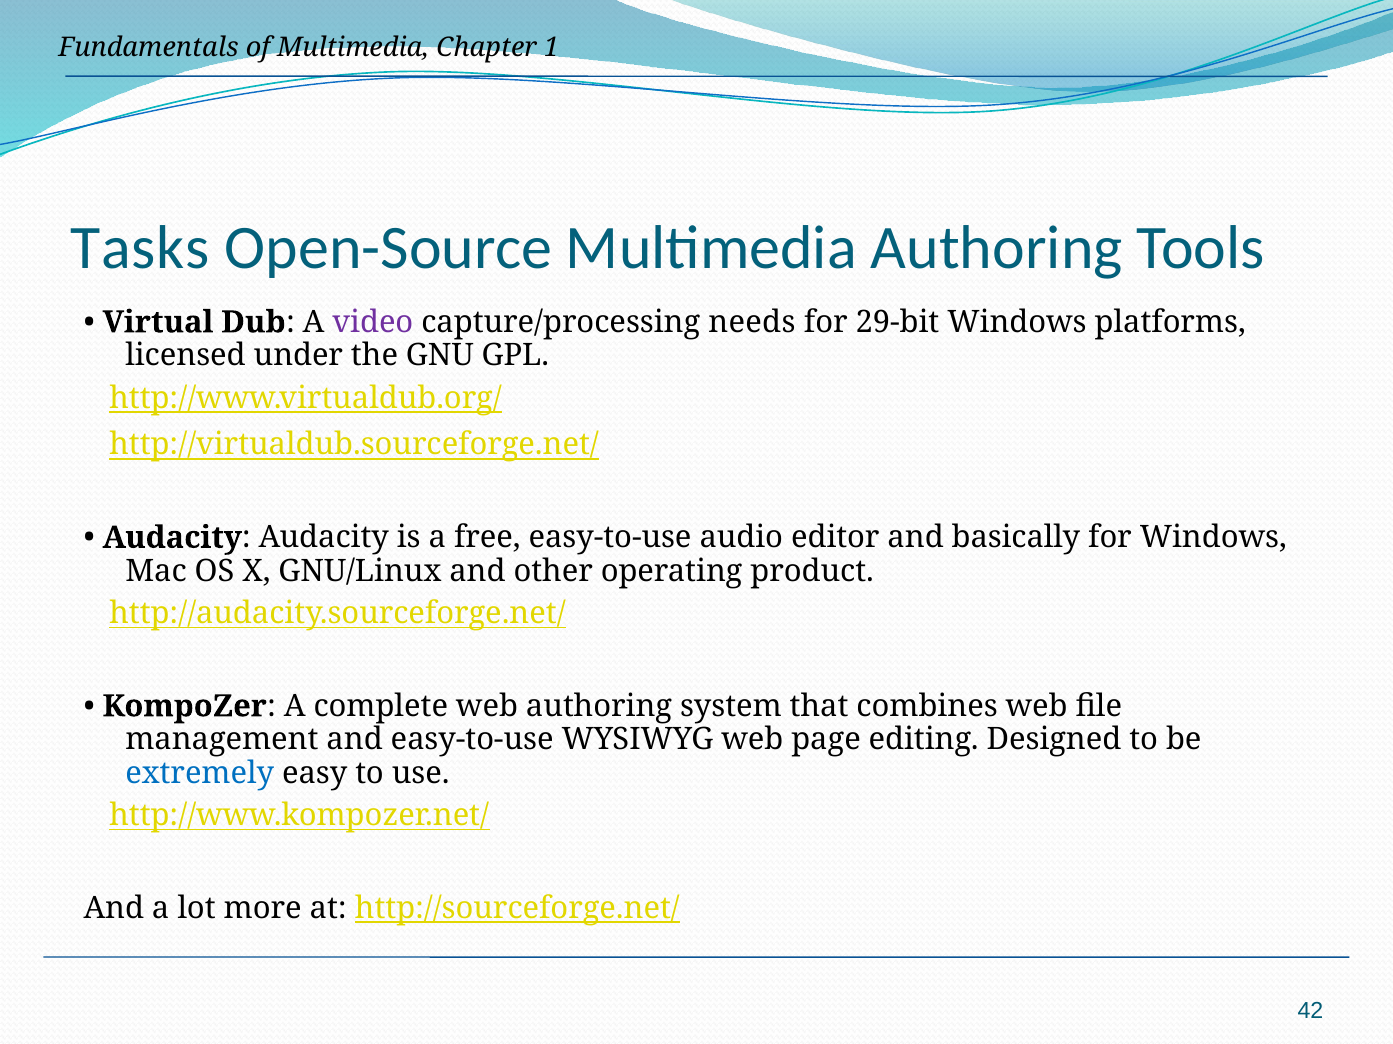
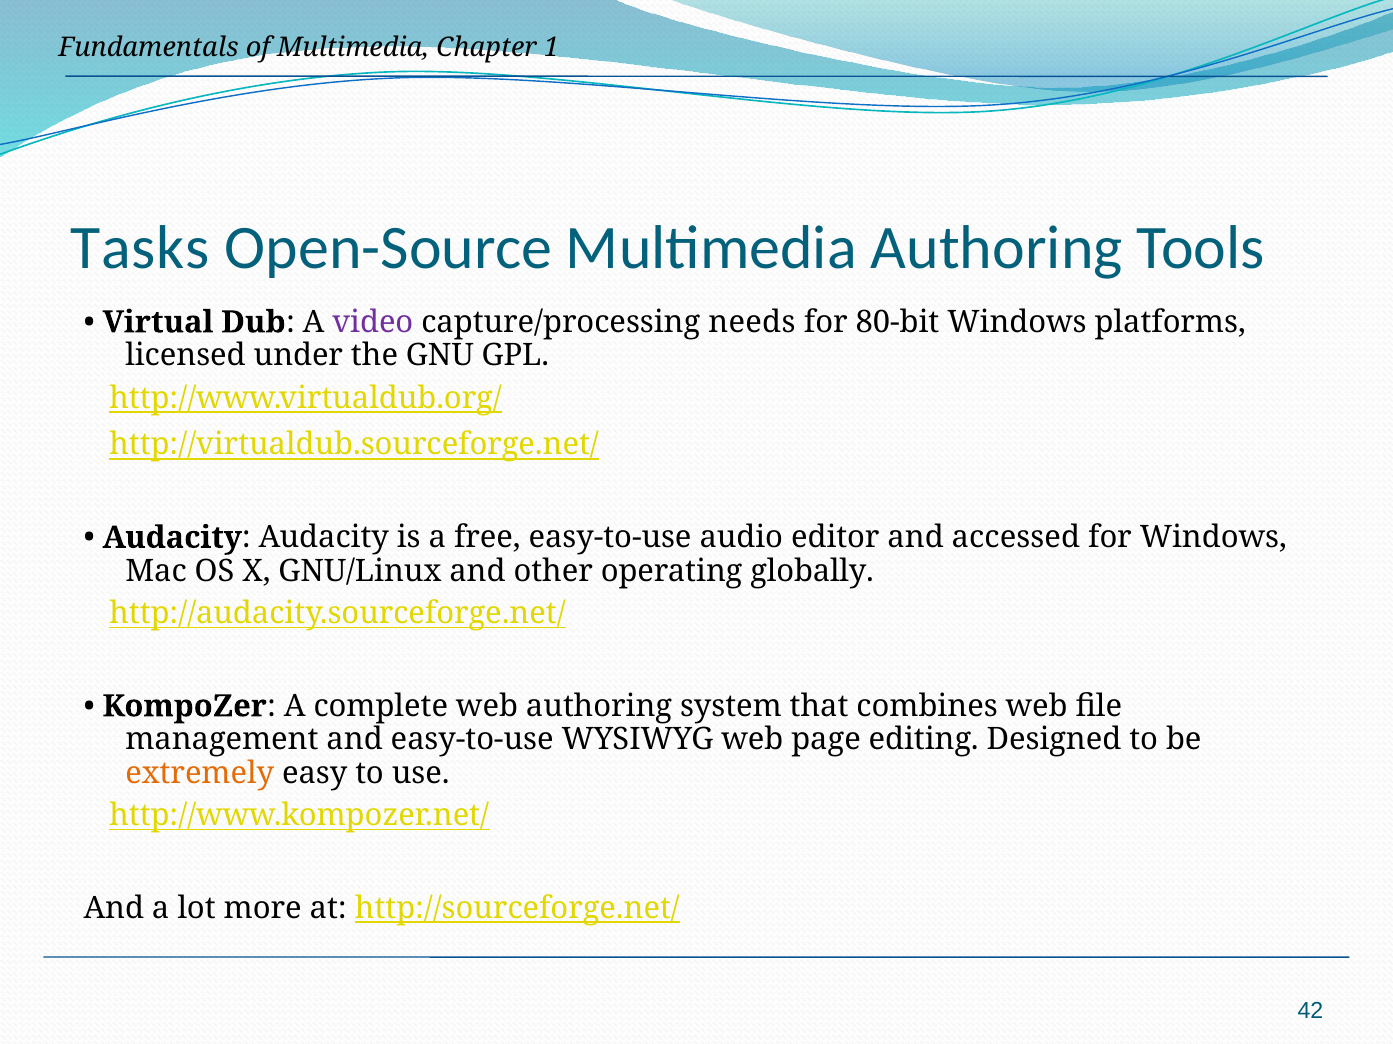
29-bit: 29-bit -> 80-bit
basically: basically -> accessed
product: product -> globally
extremely colour: blue -> orange
